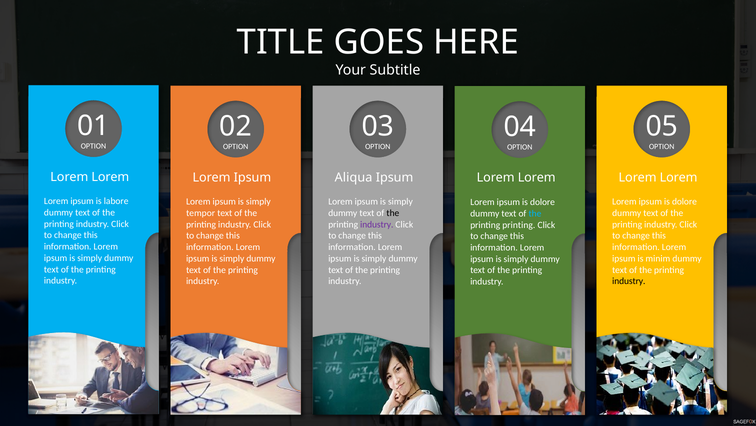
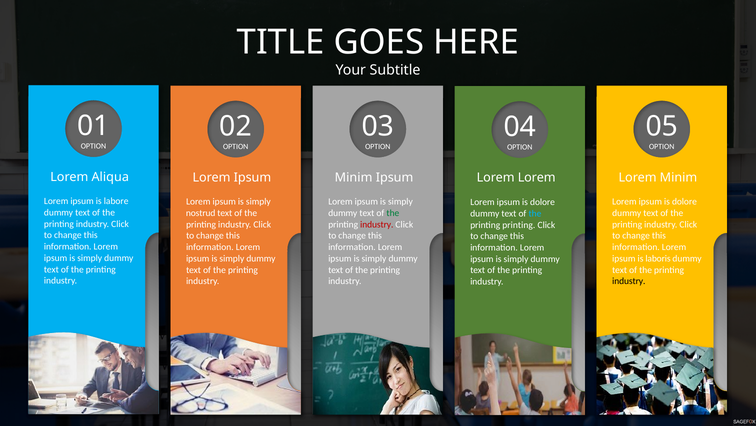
Lorem at (110, 177): Lorem -> Aliqua
Aliqua at (354, 177): Aliqua -> Minim
Lorem at (679, 177): Lorem -> Minim
tempor: tempor -> nostrud
the at (393, 213) colour: black -> green
industry at (377, 224) colour: purple -> red
minim: minim -> laboris
